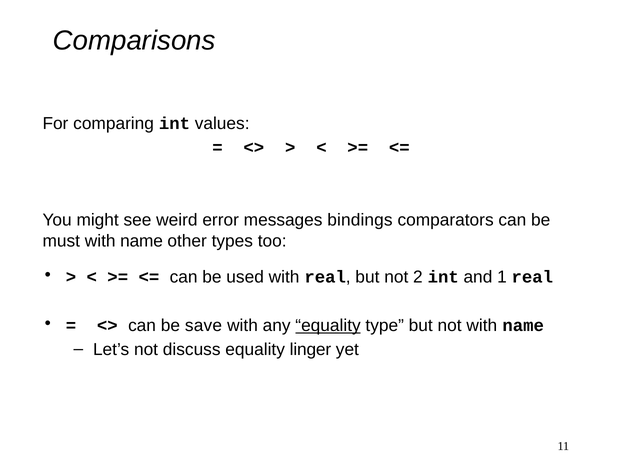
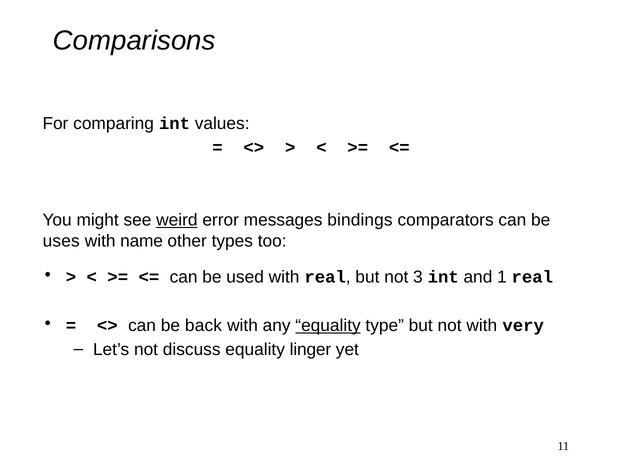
weird underline: none -> present
must: must -> uses
2: 2 -> 3
save: save -> back
not with name: name -> very
